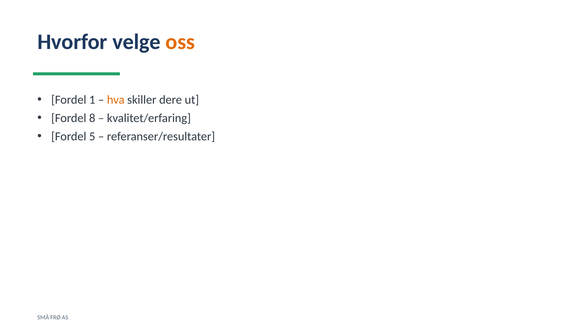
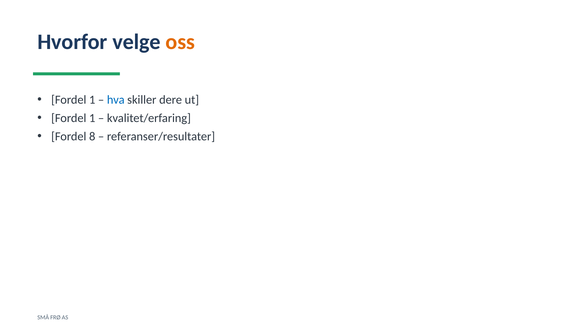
hva colour: orange -> blue
8 at (92, 118): 8 -> 1
5: 5 -> 8
